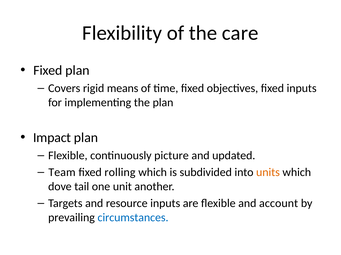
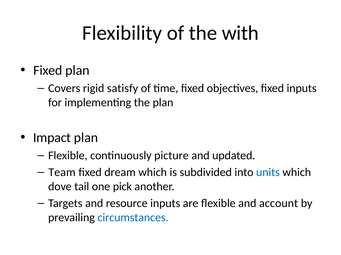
care: care -> with
means: means -> satisfy
rolling: rolling -> dream
units colour: orange -> blue
unit: unit -> pick
